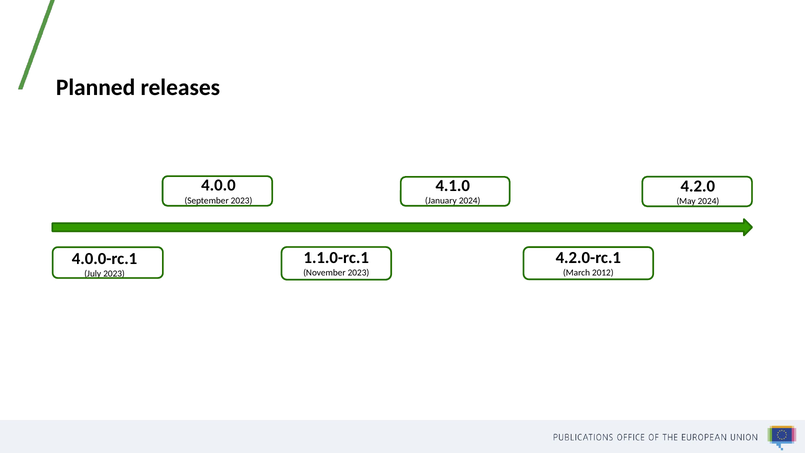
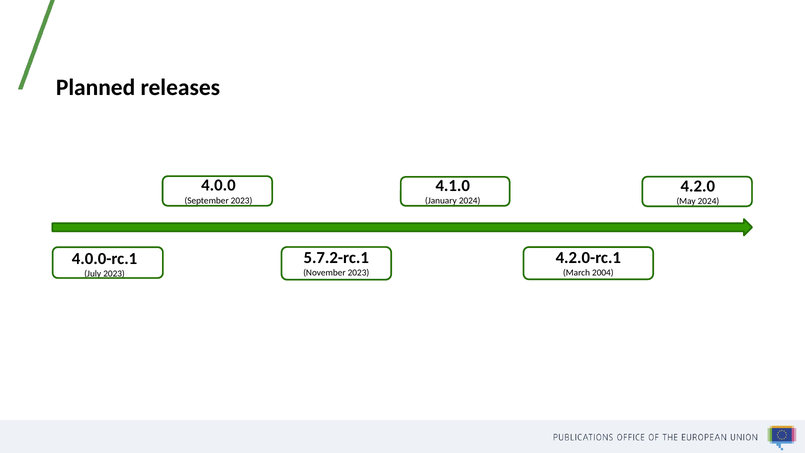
1.1.0-rc.1: 1.1.0-rc.1 -> 5.7.2-rc.1
2012: 2012 -> 2004
